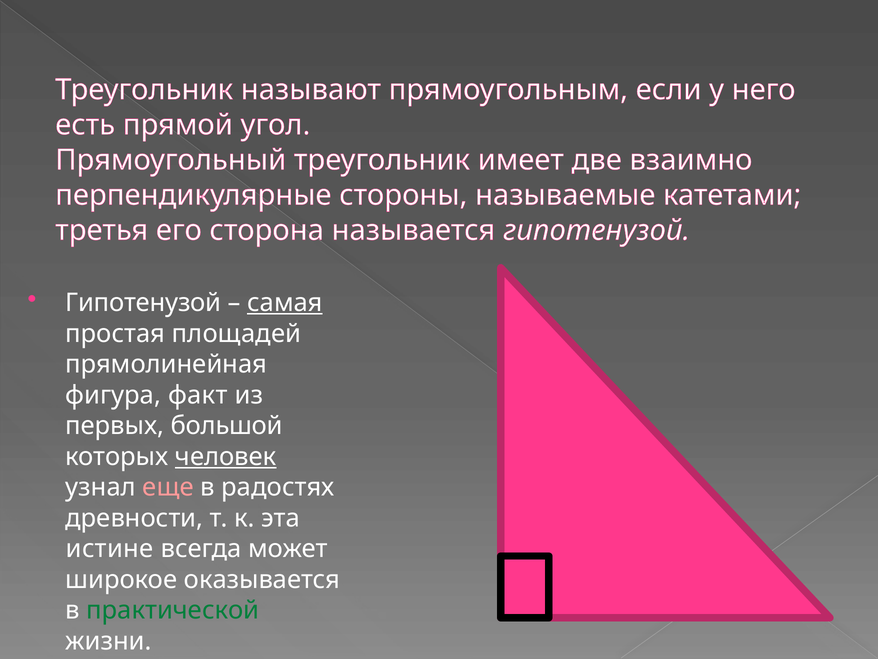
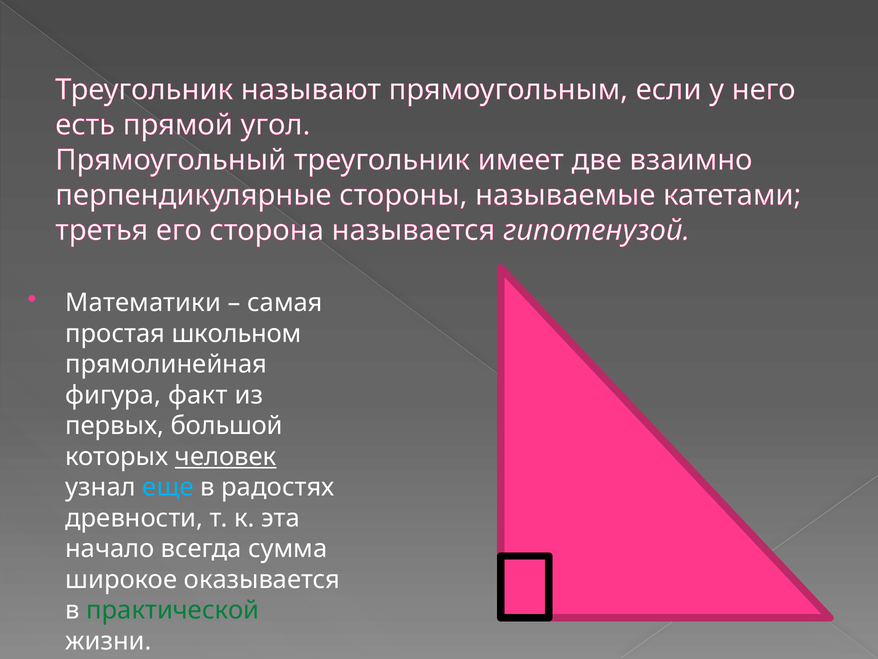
Гипотенузой at (143, 303): Гипотенузой -> Математики
самая underline: present -> none
площадей: площадей -> школьном
еще colour: pink -> light blue
истине: истине -> начало
может: может -> сумма
